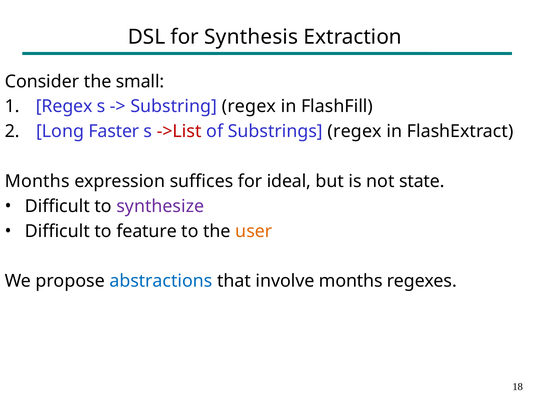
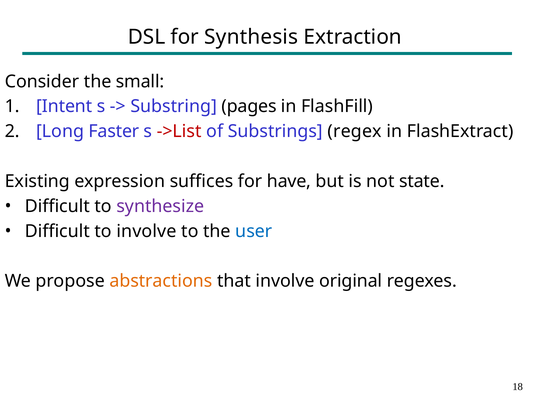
Regex at (64, 106): Regex -> Intent
Substring regex: regex -> pages
Months at (37, 181): Months -> Existing
ideal: ideal -> have
to feature: feature -> involve
user colour: orange -> blue
abstractions colour: blue -> orange
involve months: months -> original
